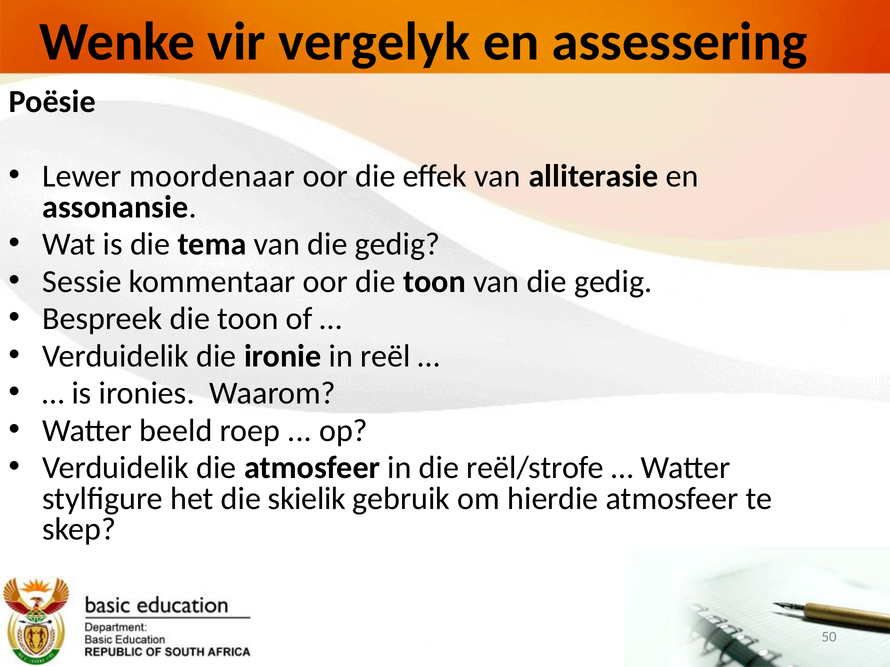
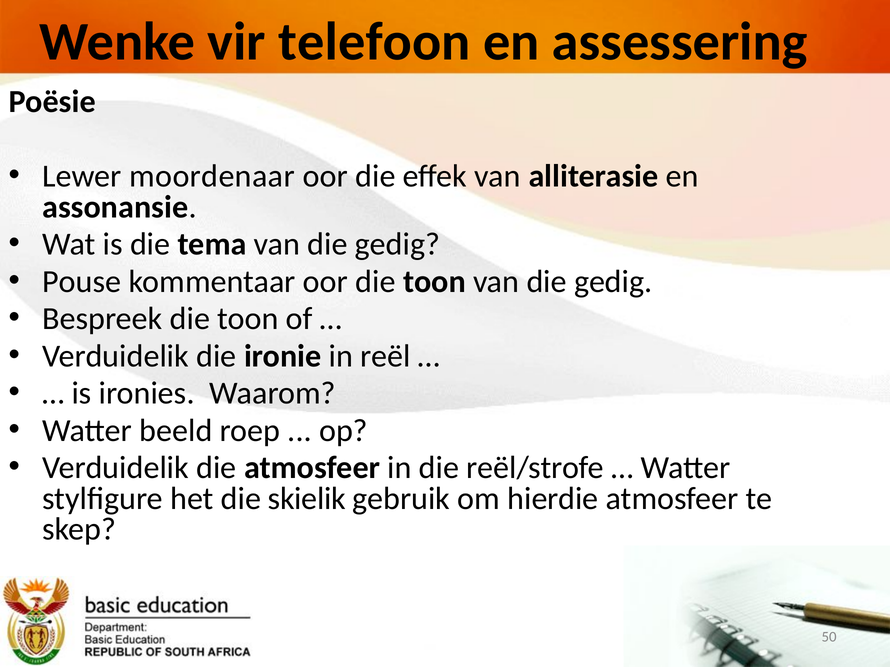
vergelyk: vergelyk -> telefoon
Sessie: Sessie -> Pouse
